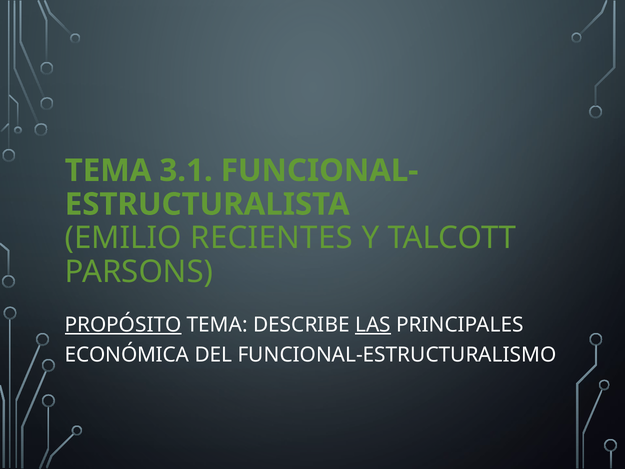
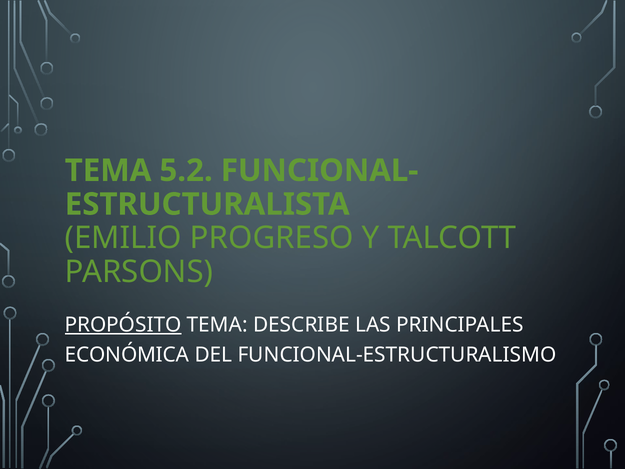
3.1: 3.1 -> 5.2
RECIENTES: RECIENTES -> PROGRESO
LAS underline: present -> none
